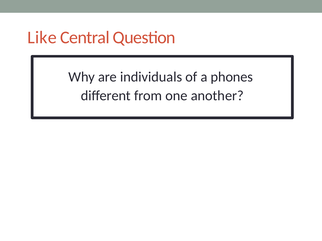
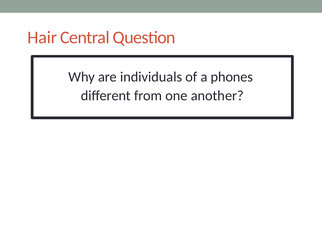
Like: Like -> Hair
